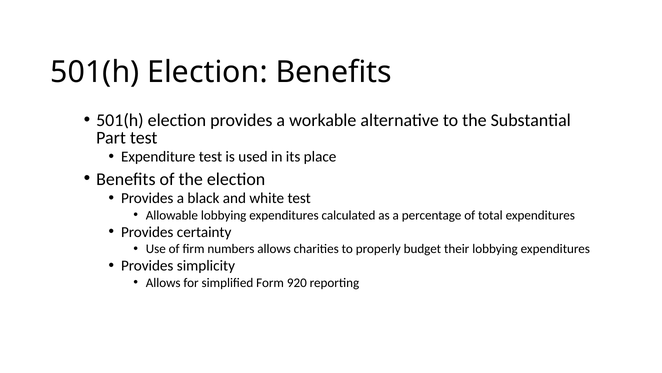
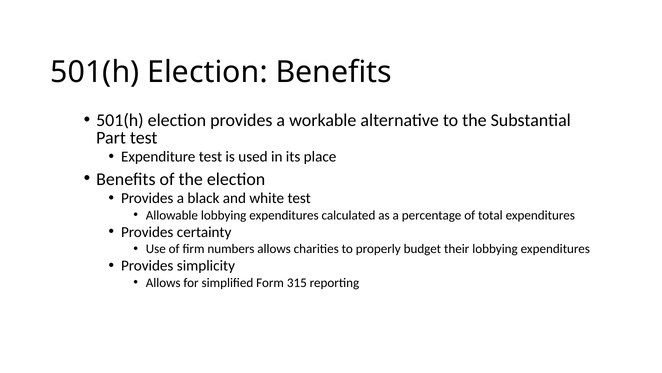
920: 920 -> 315
